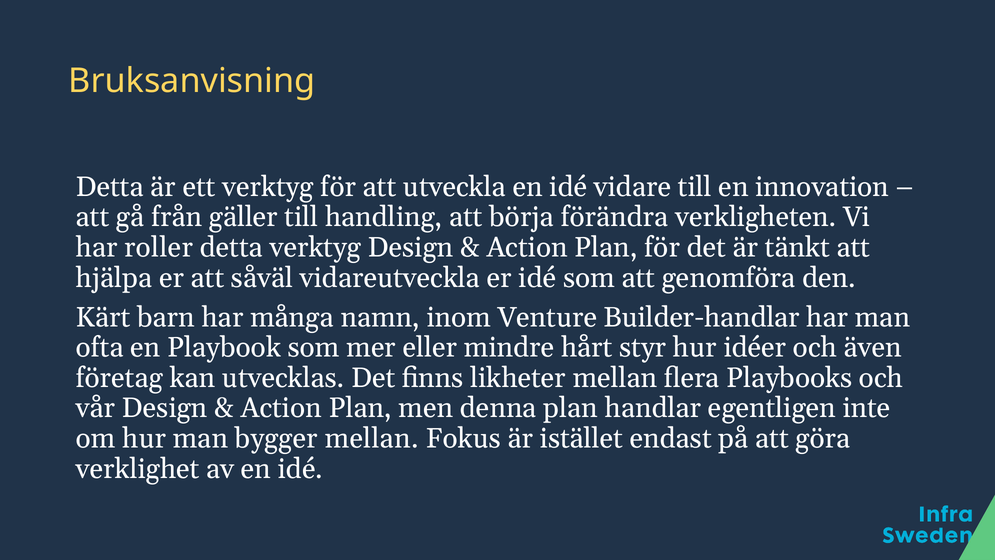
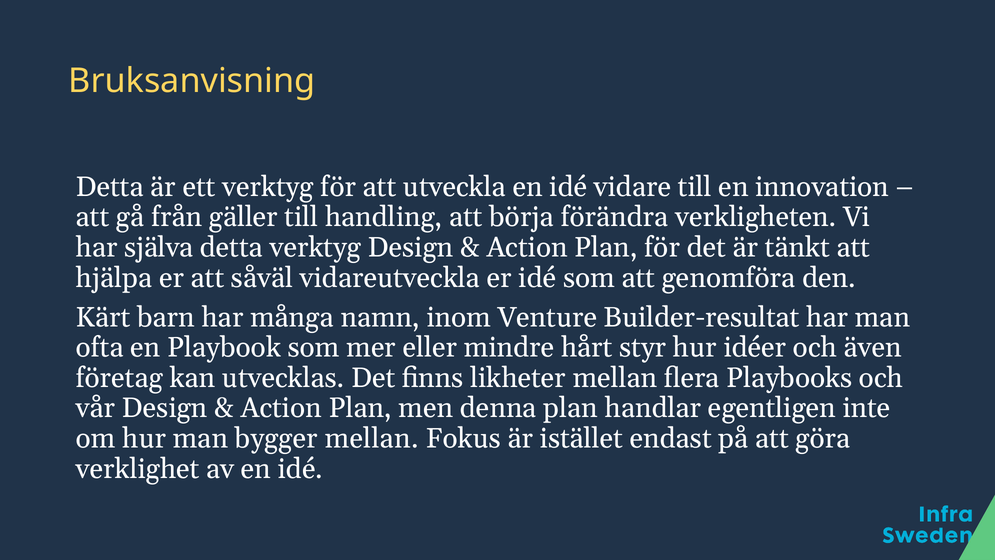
roller: roller -> själva
Builder-handlar: Builder-handlar -> Builder-resultat
